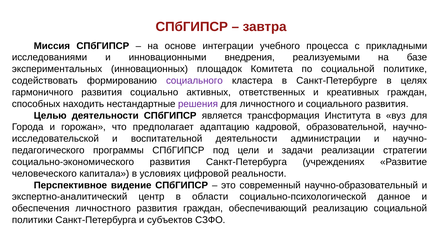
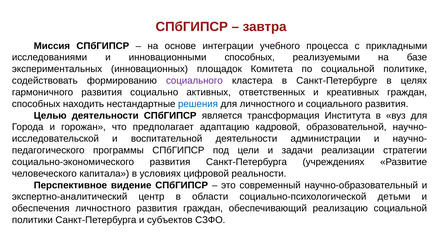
инновационными внедрения: внедрения -> способных
решения colour: purple -> blue
данное: данное -> детьми
